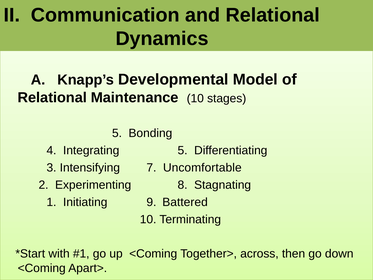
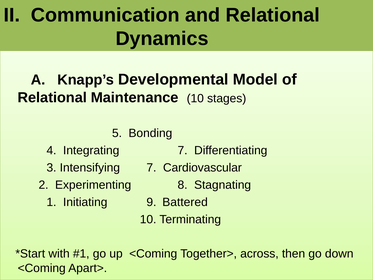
Integrating 5: 5 -> 7
Uncomfortable: Uncomfortable -> Cardiovascular
